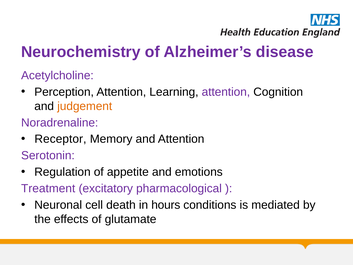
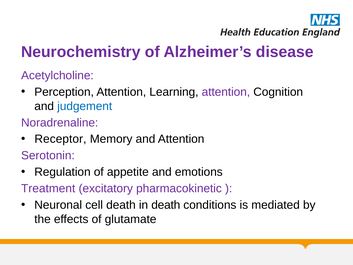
judgement colour: orange -> blue
pharmacological: pharmacological -> pharmacokinetic
in hours: hours -> death
